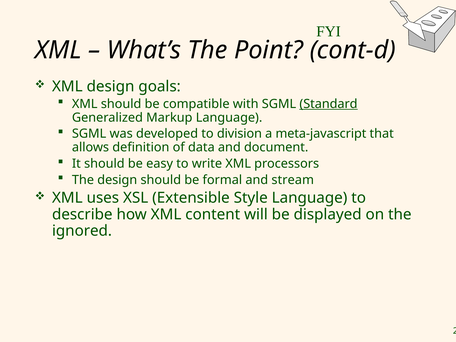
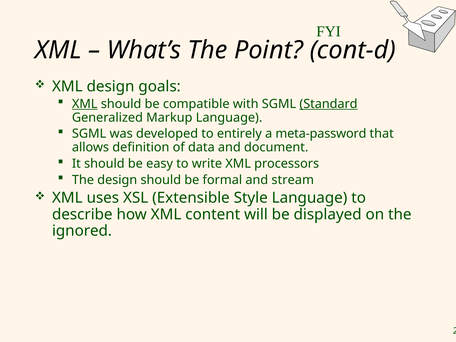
XML at (85, 104) underline: none -> present
division: division -> entirely
meta-javascript: meta-javascript -> meta-password
